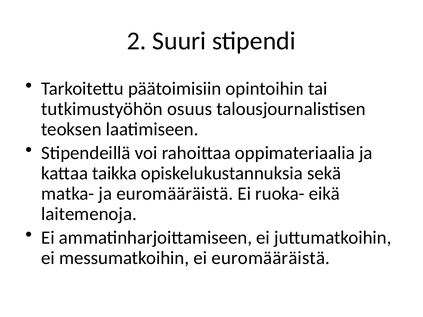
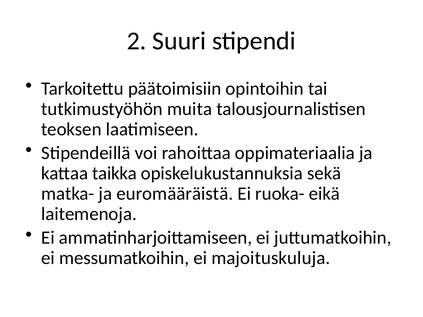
osuus: osuus -> muita
ei euromääräistä: euromääräistä -> majoituskuluja
